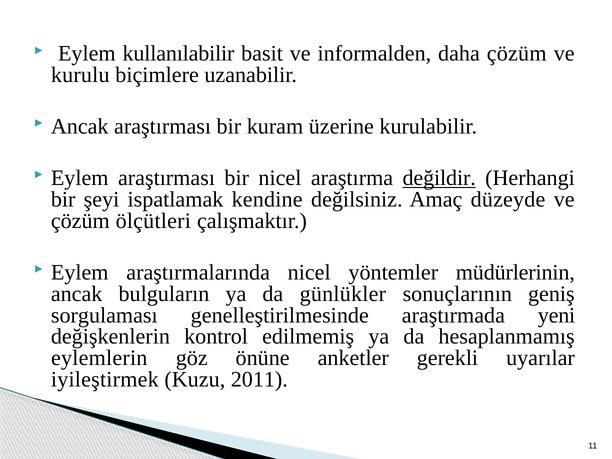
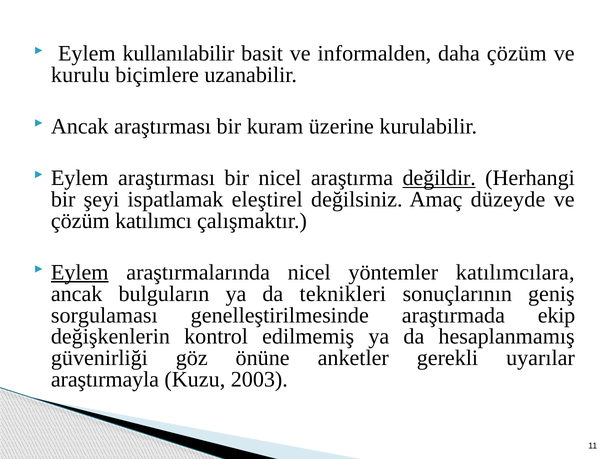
kendine: kendine -> eleştirel
ölçütleri: ölçütleri -> katılımcı
Eylem at (80, 272) underline: none -> present
müdürlerinin: müdürlerinin -> katılımcılara
günlükler: günlükler -> teknikleri
yeni: yeni -> ekip
eylemlerin: eylemlerin -> güvenirliği
iyileştirmek: iyileştirmek -> araştırmayla
2011: 2011 -> 2003
